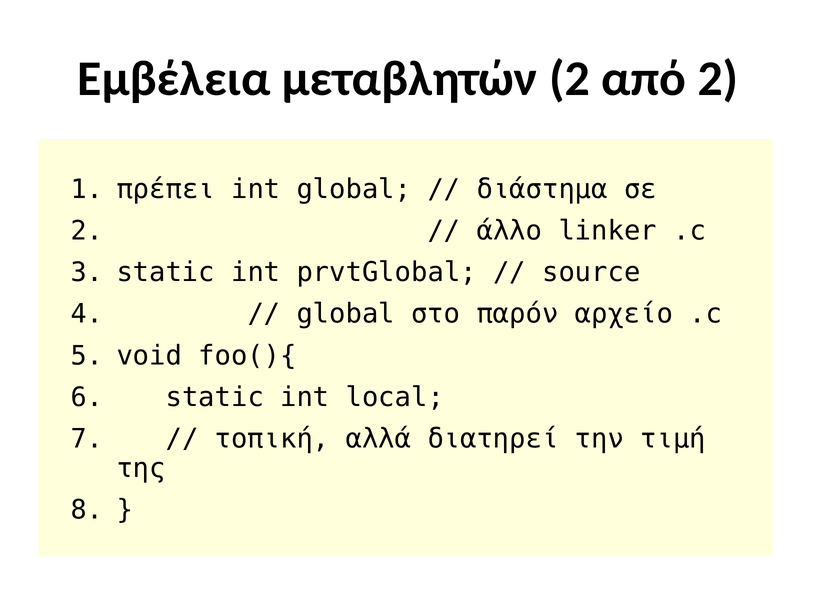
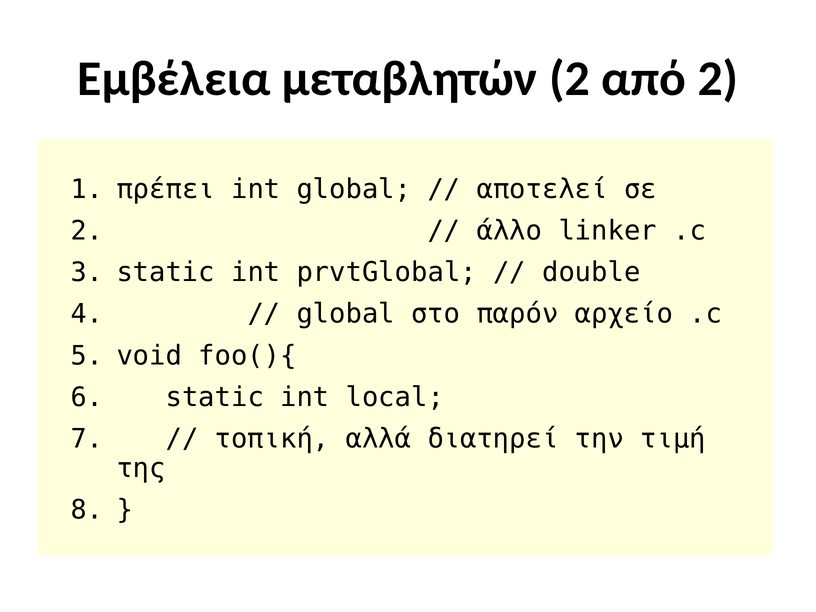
διάστημα: διάστημα -> αποτελεί
source: source -> double
